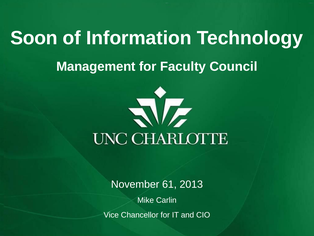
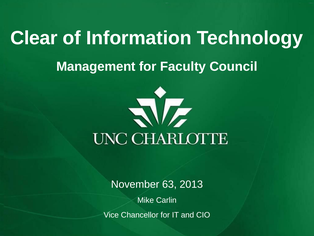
Soon: Soon -> Clear
61: 61 -> 63
